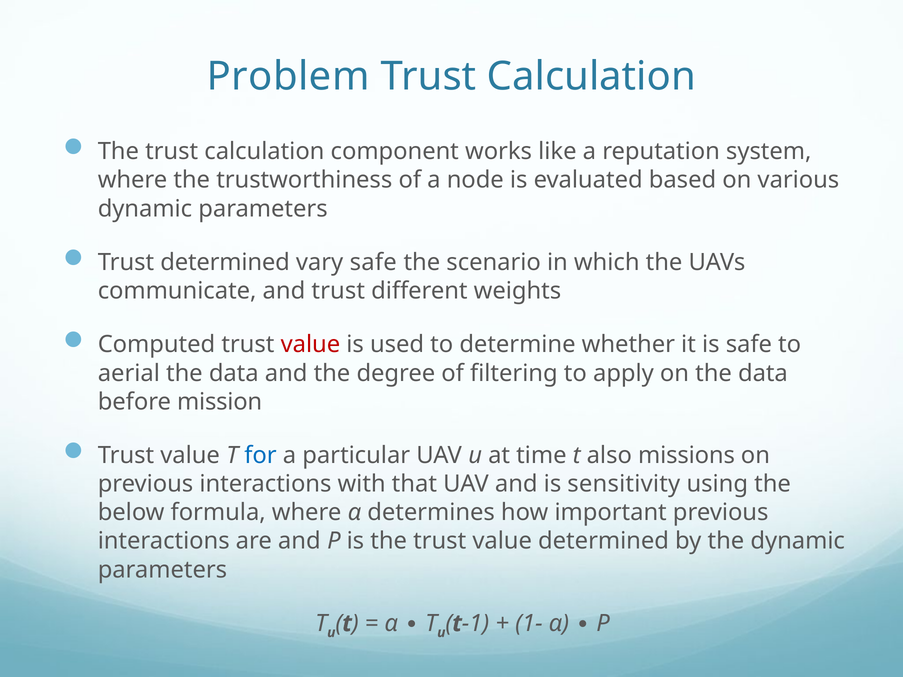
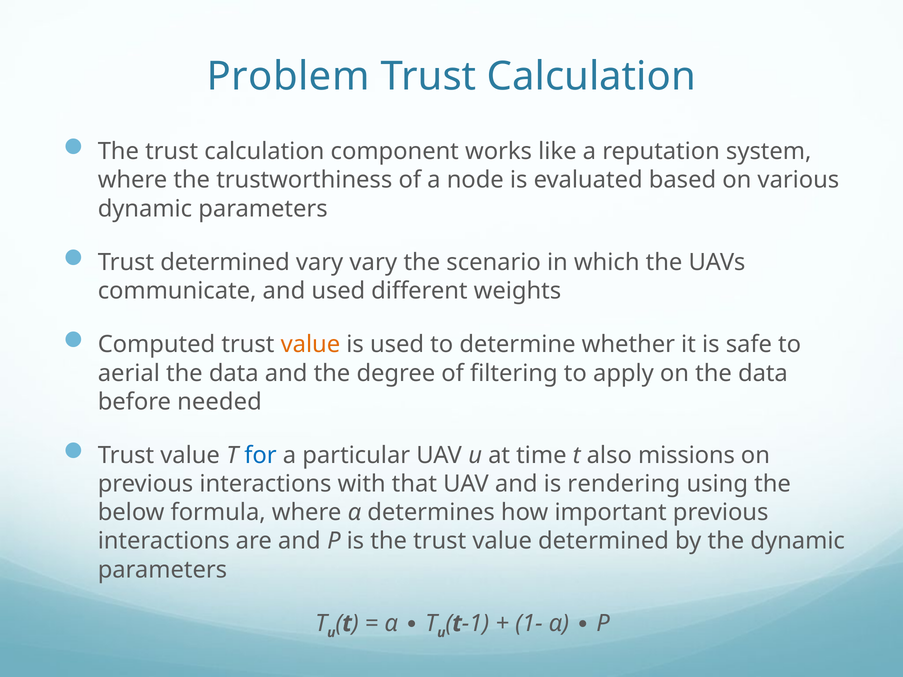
vary safe: safe -> vary
and trust: trust -> used
value at (310, 345) colour: red -> orange
mission: mission -> needed
sensitivity: sensitivity -> rendering
